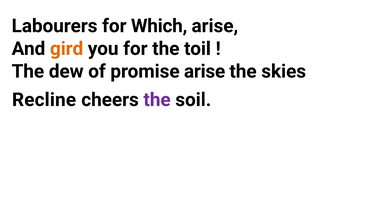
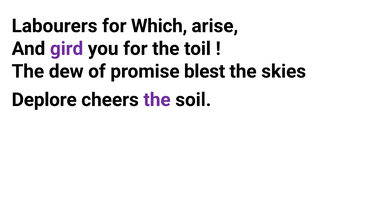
gird colour: orange -> purple
promise arise: arise -> blest
Recline: Recline -> Deplore
